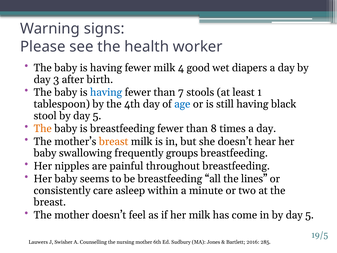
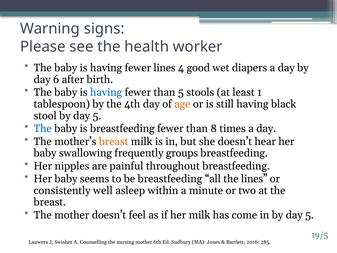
fewer milk: milk -> lines
3: 3 -> 6
than 7: 7 -> 5
age colour: blue -> orange
The at (43, 128) colour: orange -> blue
care: care -> well
